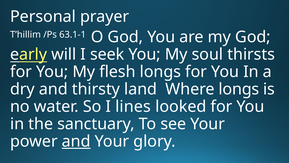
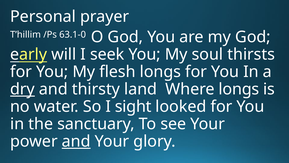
63.1-1: 63.1-1 -> 63.1-0
dry underline: none -> present
lines: lines -> sight
